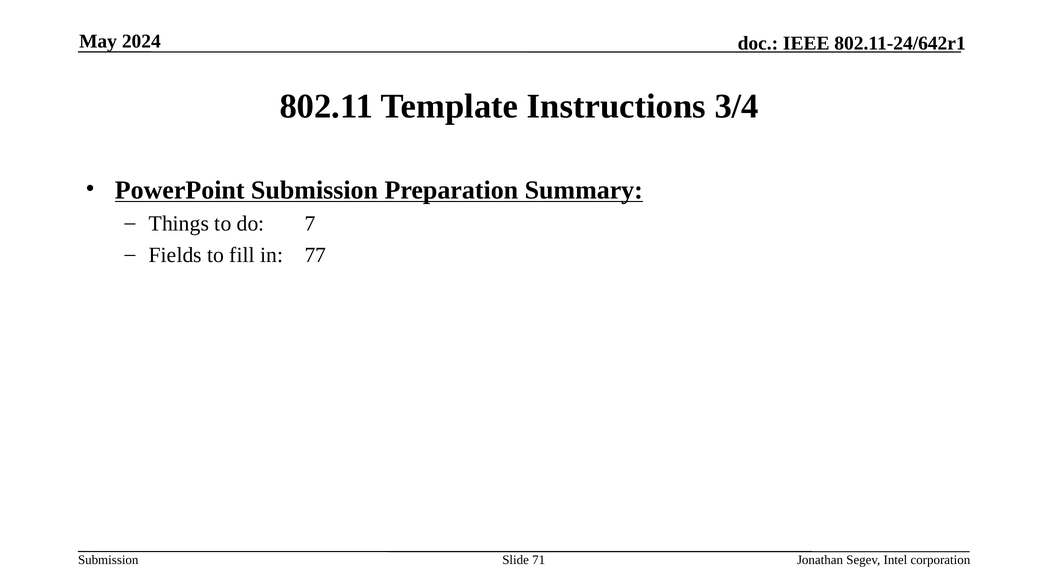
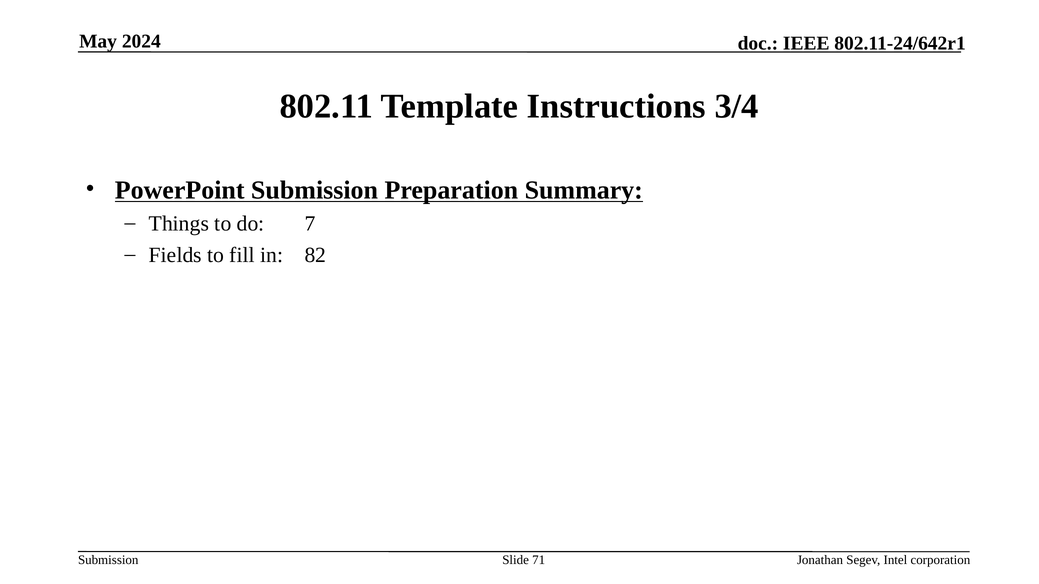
77: 77 -> 82
